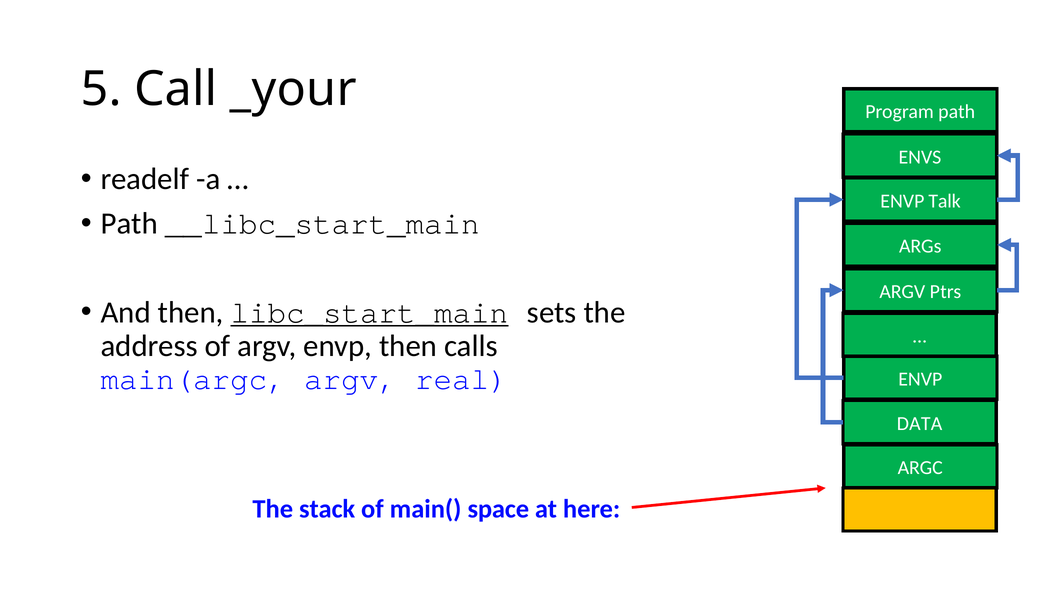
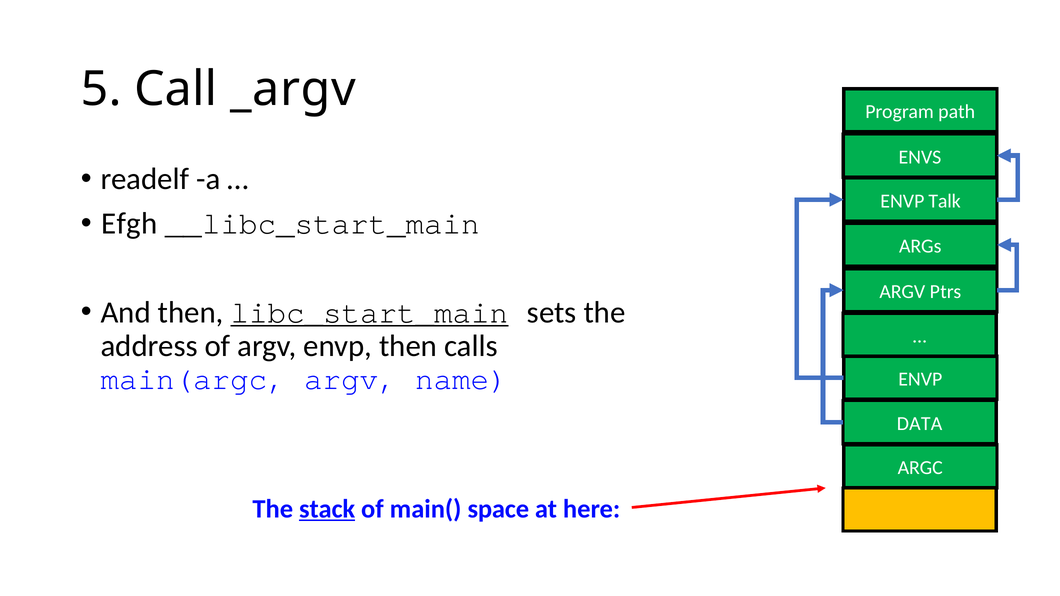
_your: _your -> _argv
Path at (129, 224): Path -> Efgh
real: real -> name
stack underline: none -> present
